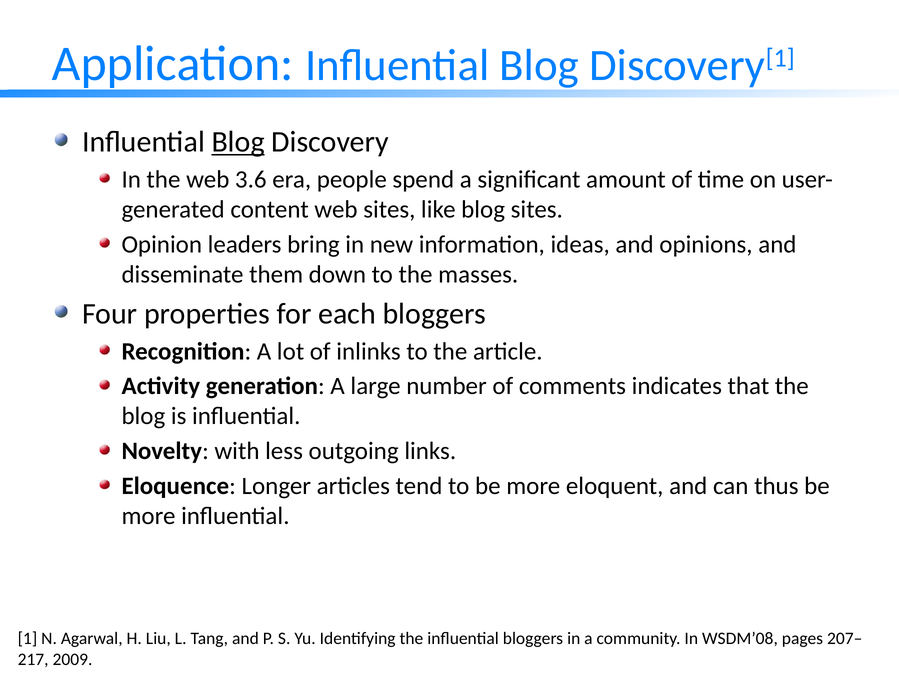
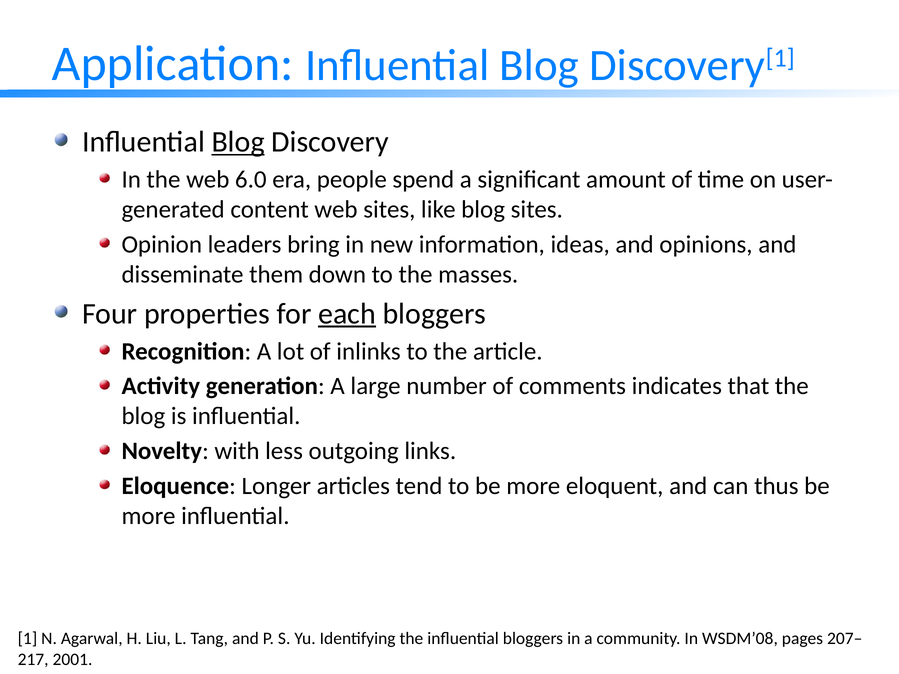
3.6: 3.6 -> 6.0
each underline: none -> present
2009: 2009 -> 2001
